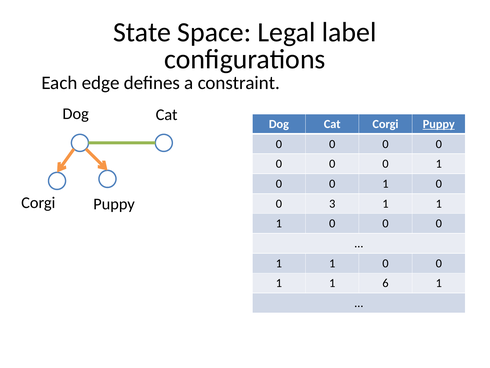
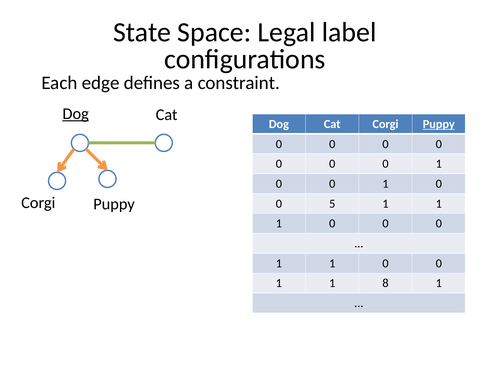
Dog at (76, 114) underline: none -> present
3: 3 -> 5
6: 6 -> 8
